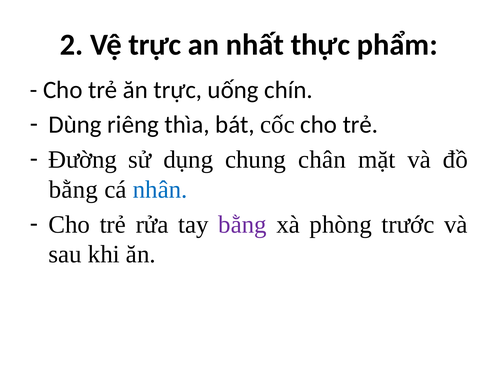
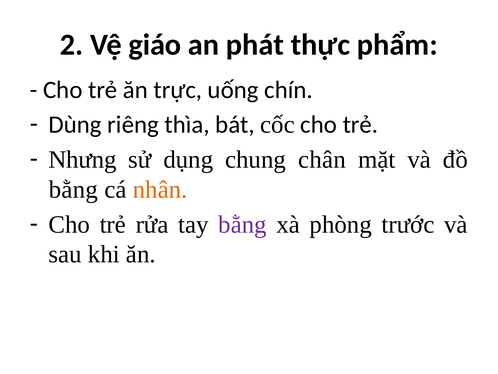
Vệ trực: trực -> giáo
nhất: nhất -> phát
Đường: Đường -> Nhưng
nhân colour: blue -> orange
